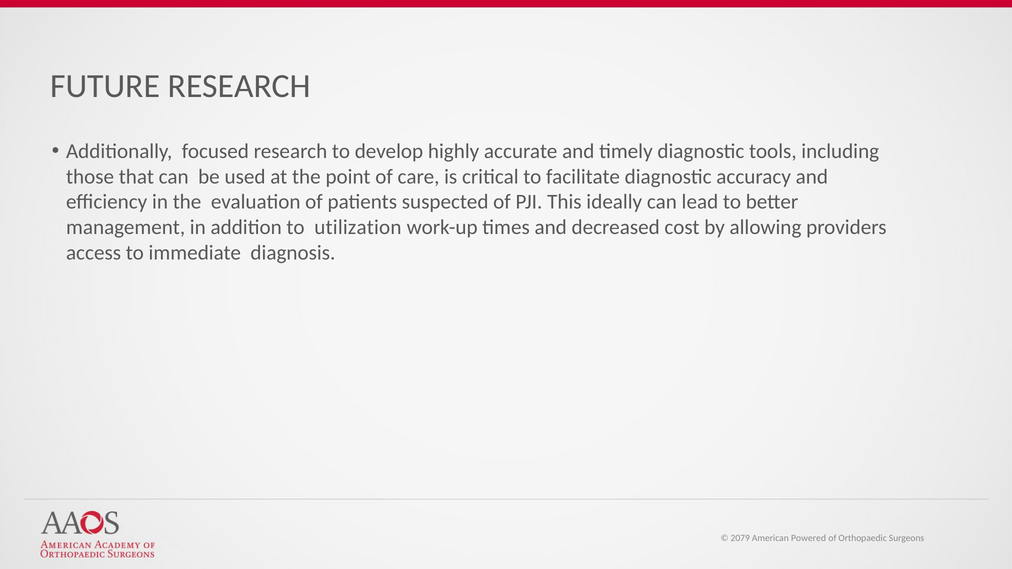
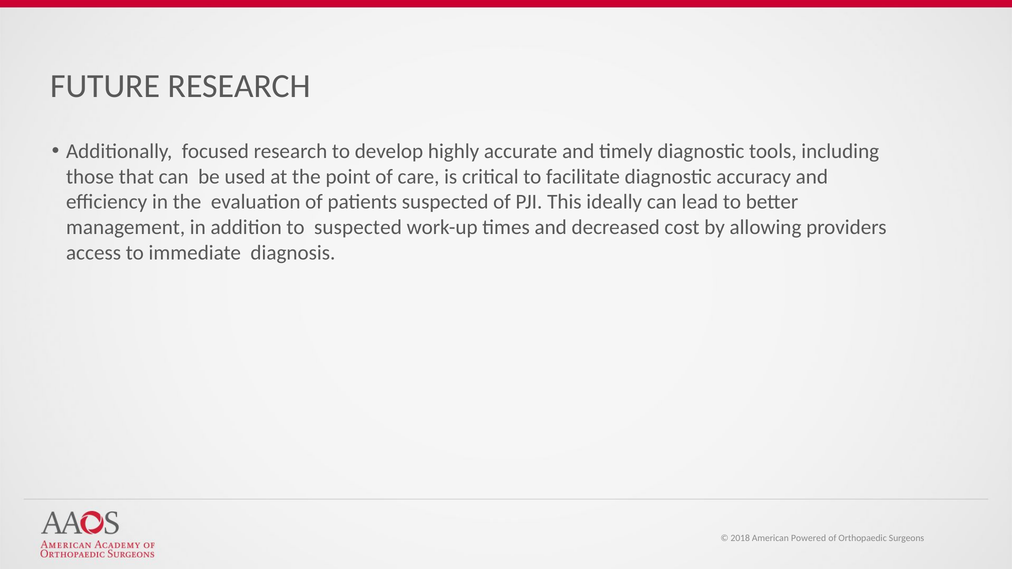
to utilization: utilization -> suspected
2079: 2079 -> 2018
